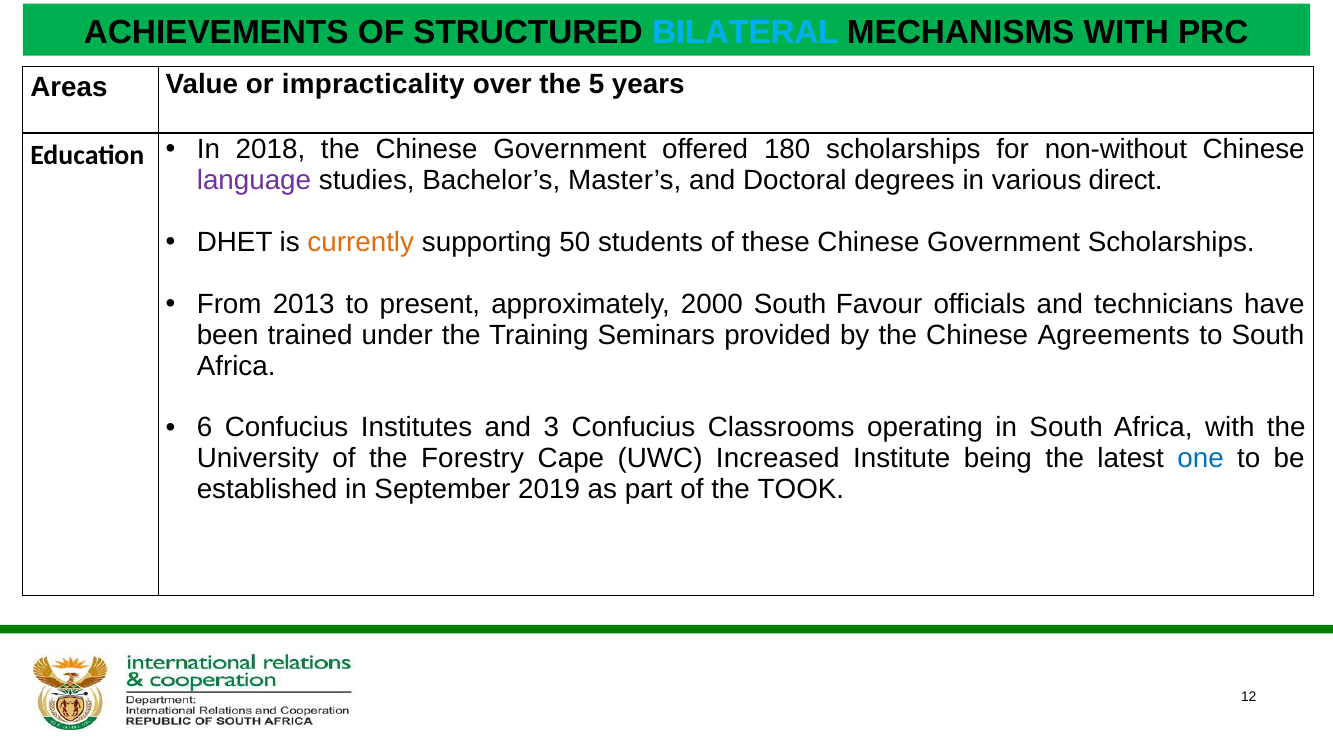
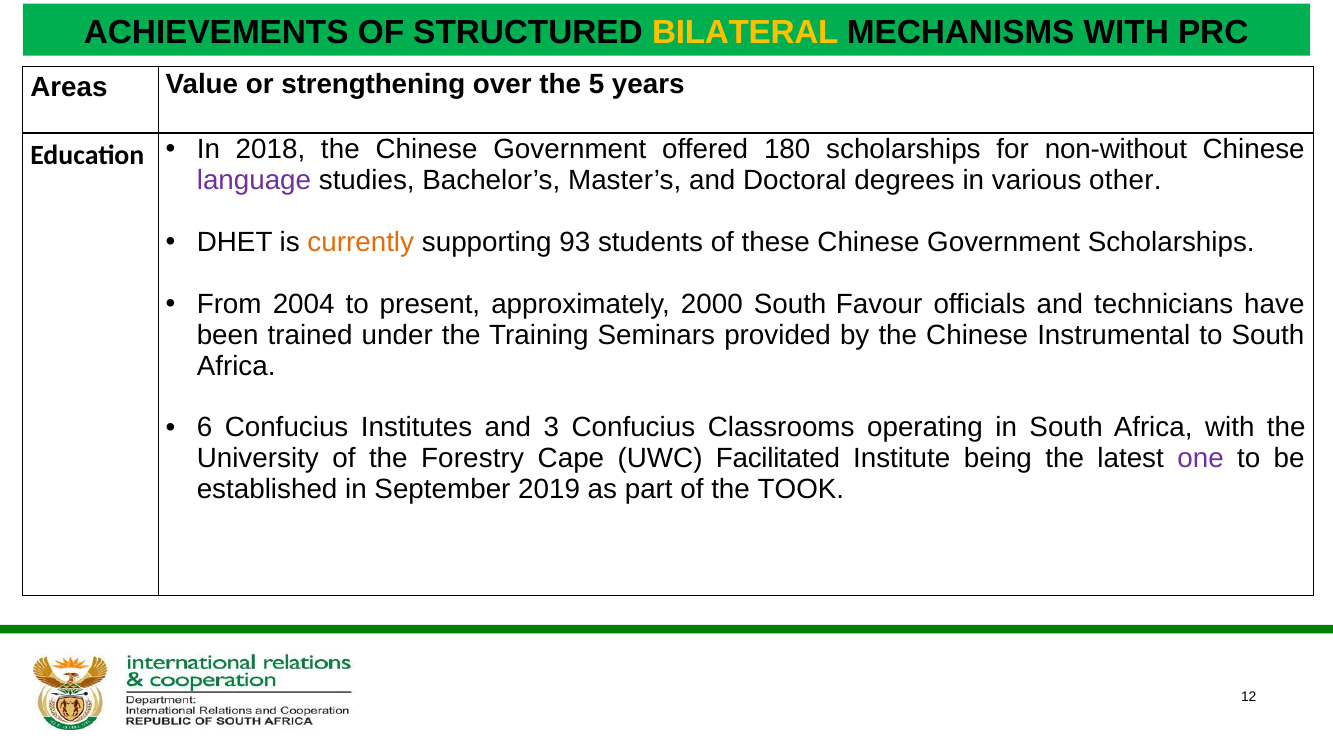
BILATERAL colour: light blue -> yellow
impracticality: impracticality -> strengthening
direct: direct -> other
50: 50 -> 93
2013: 2013 -> 2004
Agreements: Agreements -> Instrumental
Increased: Increased -> Facilitated
one colour: blue -> purple
